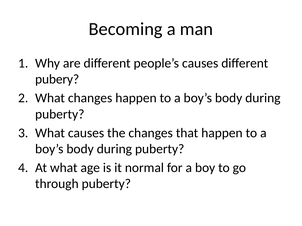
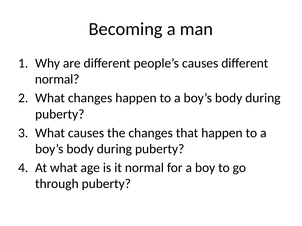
pubery at (57, 79): pubery -> normal
